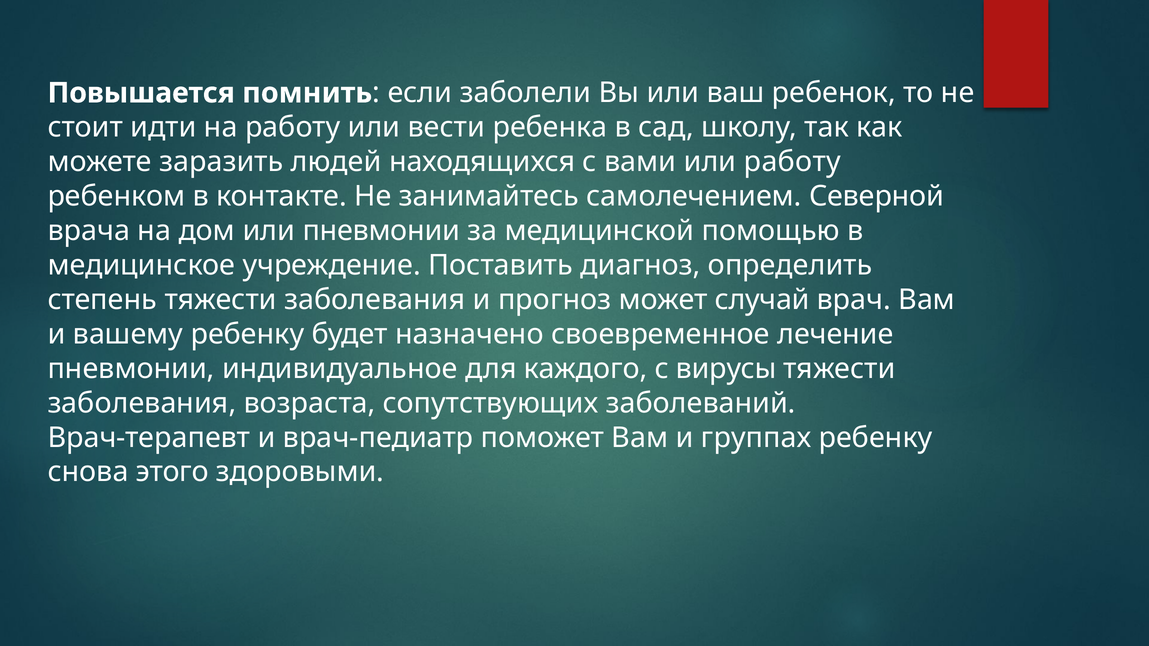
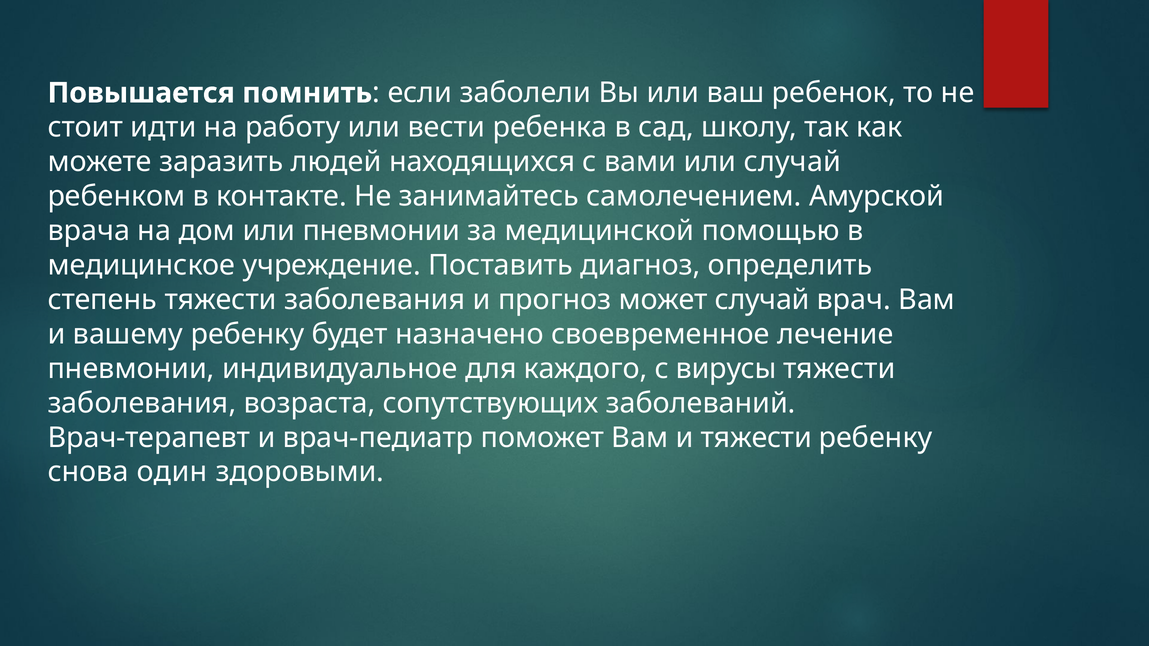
или работу: работу -> случай
Северной: Северной -> Амурской
и группах: группах -> тяжести
этого: этого -> один
